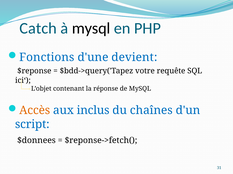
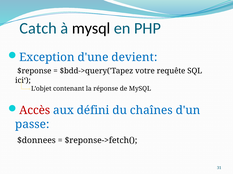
Fonctions: Fonctions -> Exception
Accès colour: orange -> red
inclus: inclus -> défini
script: script -> passe
